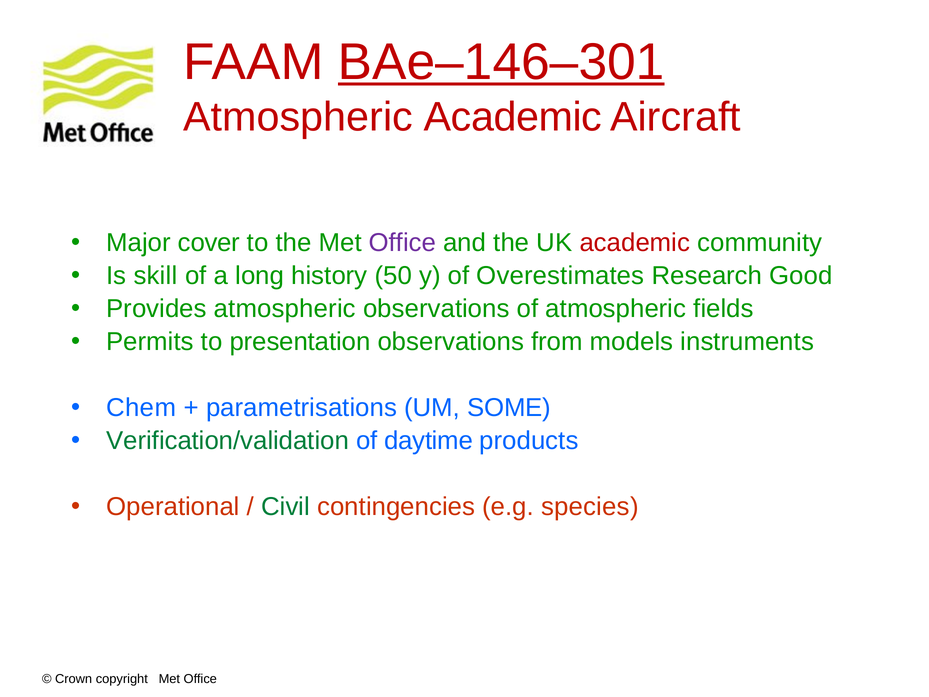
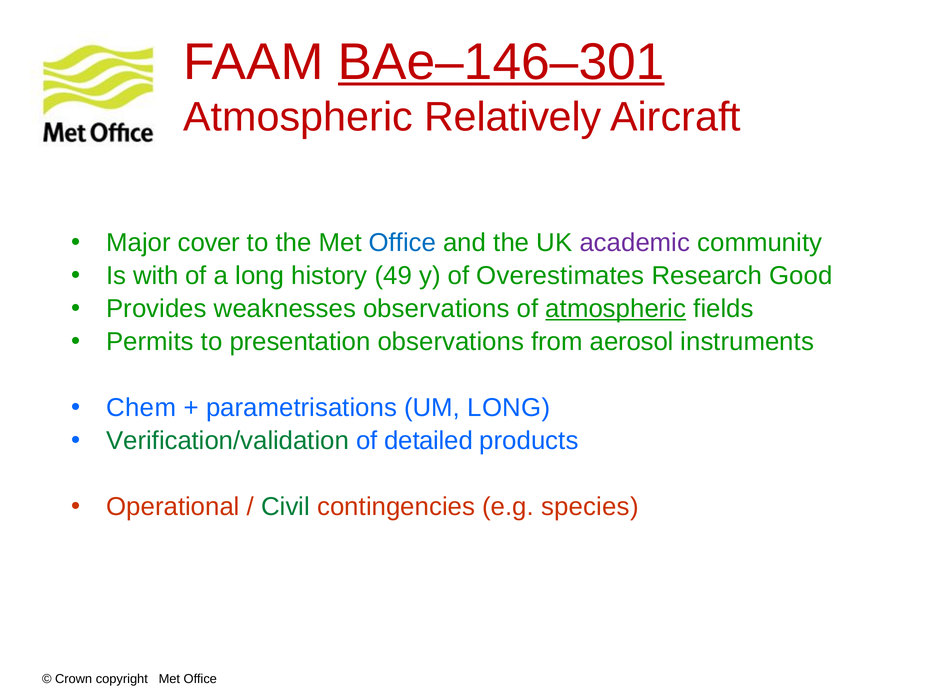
Atmospheric Academic: Academic -> Relatively
Office at (402, 242) colour: purple -> blue
academic at (635, 242) colour: red -> purple
skill: skill -> with
50: 50 -> 49
Provides atmospheric: atmospheric -> weaknesses
atmospheric at (616, 309) underline: none -> present
models: models -> aerosol
UM SOME: SOME -> LONG
daytime: daytime -> detailed
